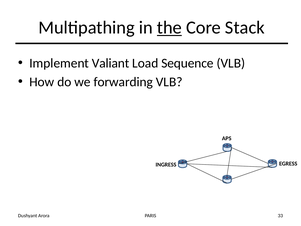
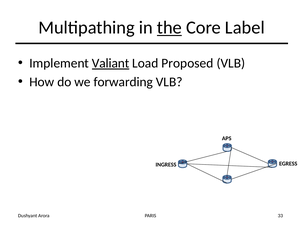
Stack: Stack -> Label
Valiant underline: none -> present
Sequence: Sequence -> Proposed
